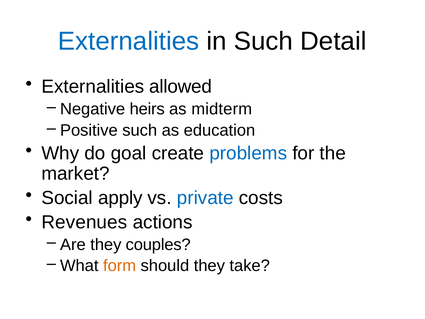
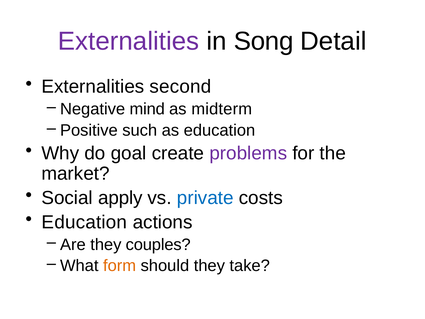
Externalities at (129, 41) colour: blue -> purple
in Such: Such -> Song
allowed: allowed -> second
heirs: heirs -> mind
problems colour: blue -> purple
Revenues at (84, 222): Revenues -> Education
